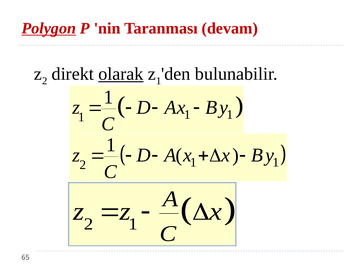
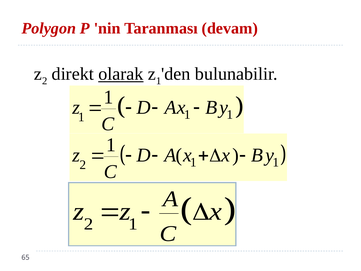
Polygon underline: present -> none
